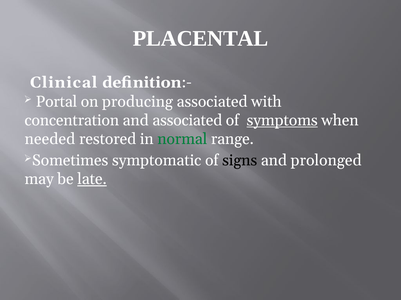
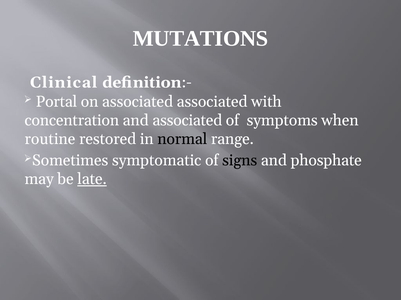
PLACENTAL: PLACENTAL -> MUTATIONS
on producing: producing -> associated
symptoms underline: present -> none
needed: needed -> routine
normal colour: green -> black
prolonged: prolonged -> phosphate
